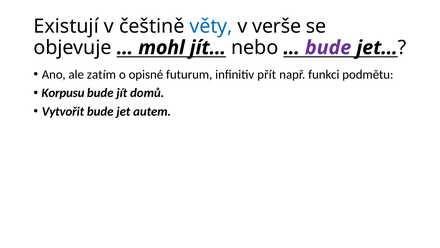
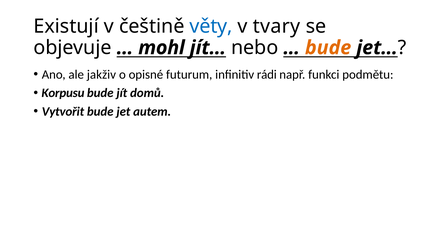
verše: verše -> tvary
bude at (328, 48) colour: purple -> orange
zatím: zatím -> jakživ
přít: přít -> rádi
